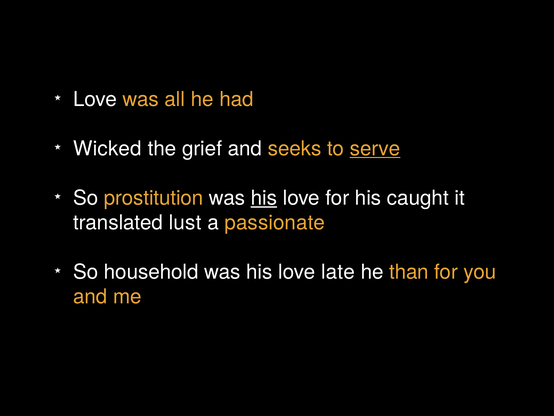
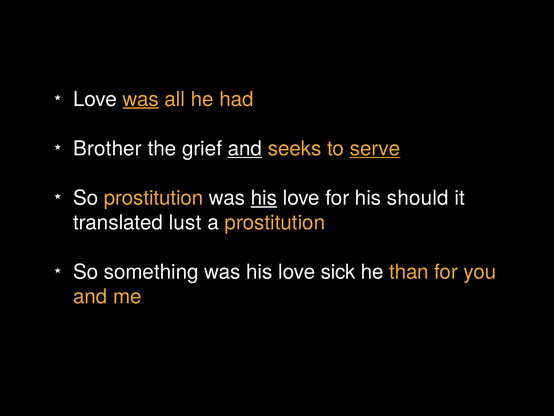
was at (141, 99) underline: none -> present
Wicked: Wicked -> Brother
and at (245, 148) underline: none -> present
caught: caught -> should
a passionate: passionate -> prostitution
household: household -> something
late: late -> sick
